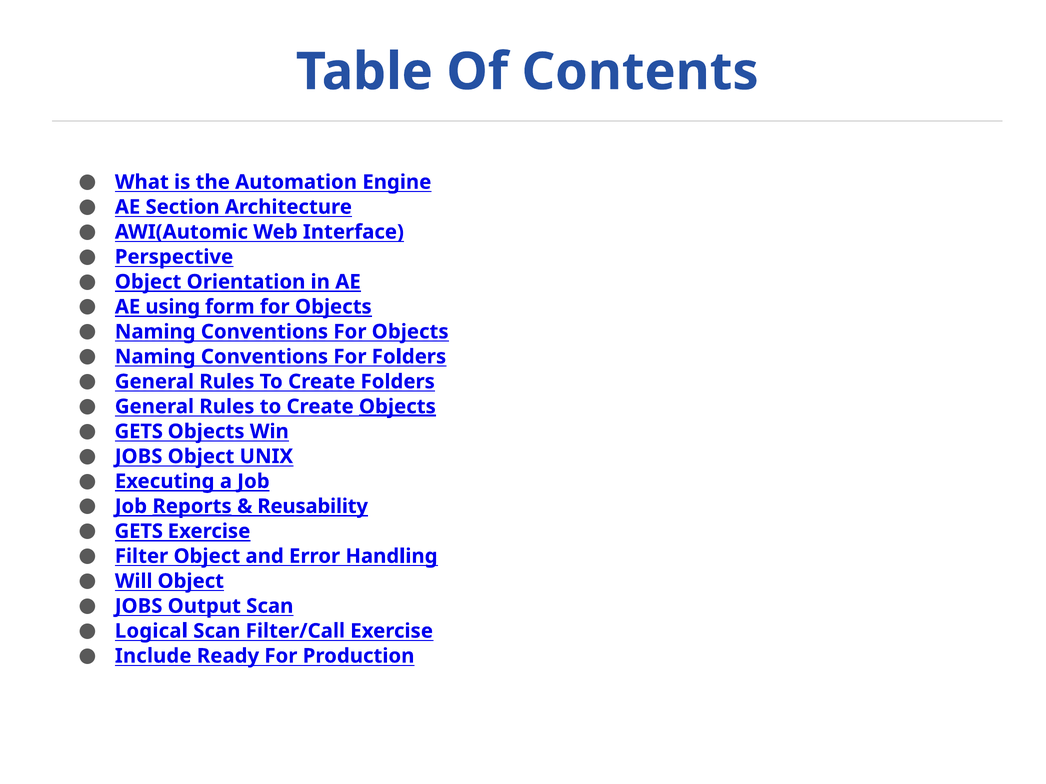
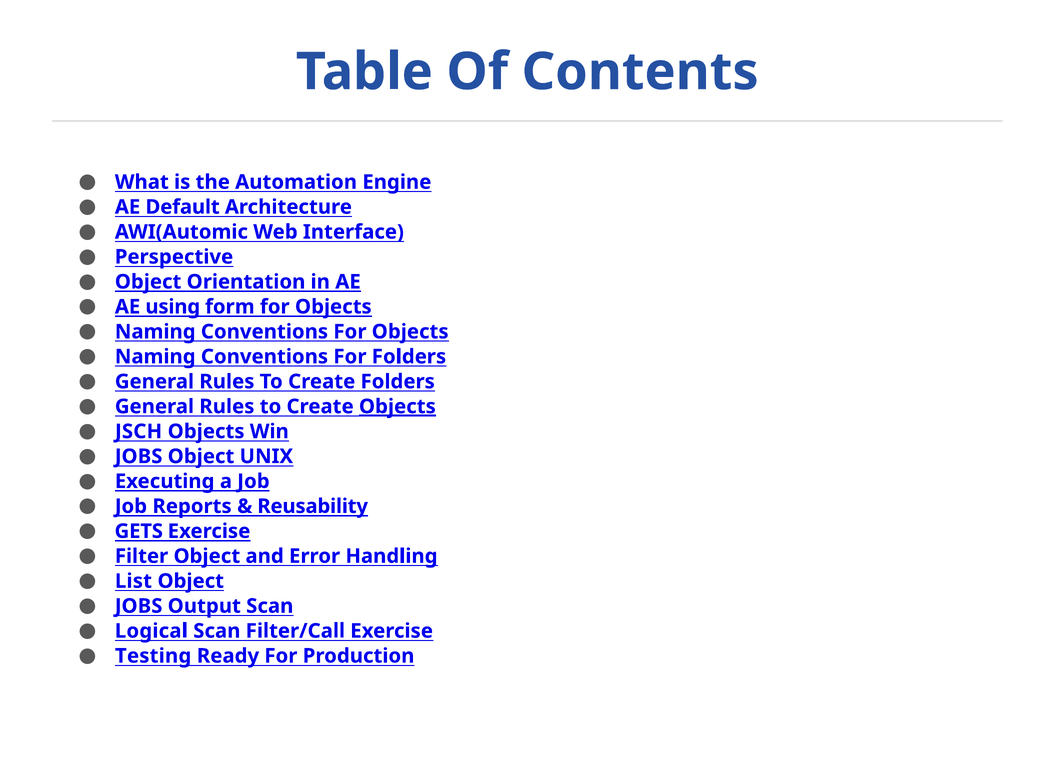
Section: Section -> Default
GETS at (139, 432): GETS -> JSCH
Reports underline: present -> none
Will: Will -> List
Include: Include -> Testing
